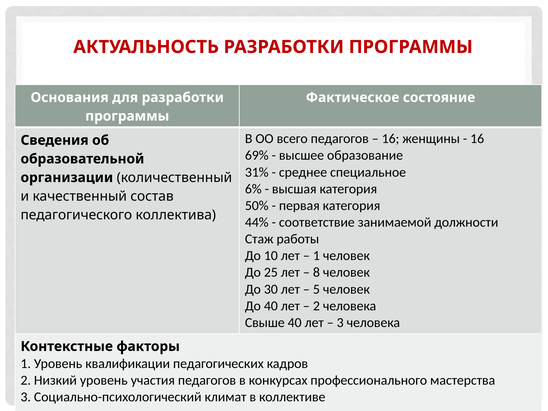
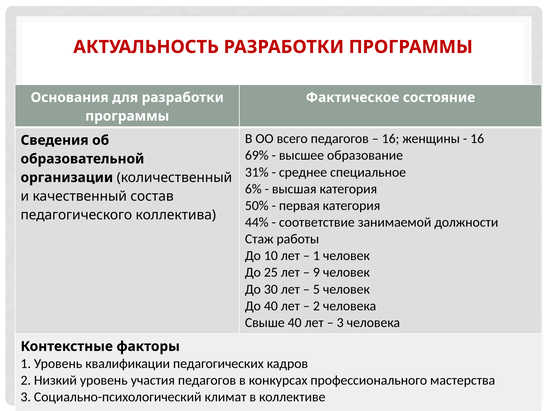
8: 8 -> 9
